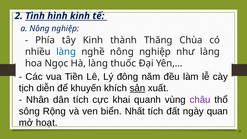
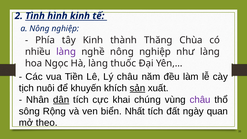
làng at (66, 52) colour: blue -> purple
Lý đông: đông -> châu
diễn: diễn -> nuôi
dân underline: none -> present
quanh: quanh -> chúng
hoạt: hoạt -> theo
